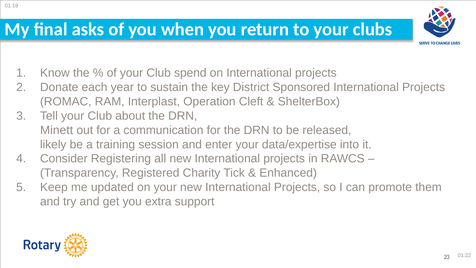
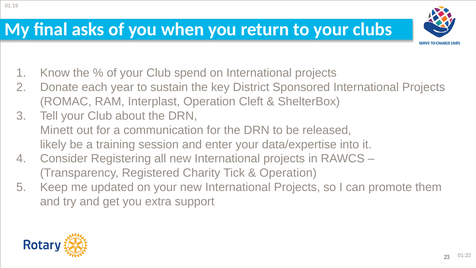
Enhanced at (288, 173): Enhanced -> Operation
